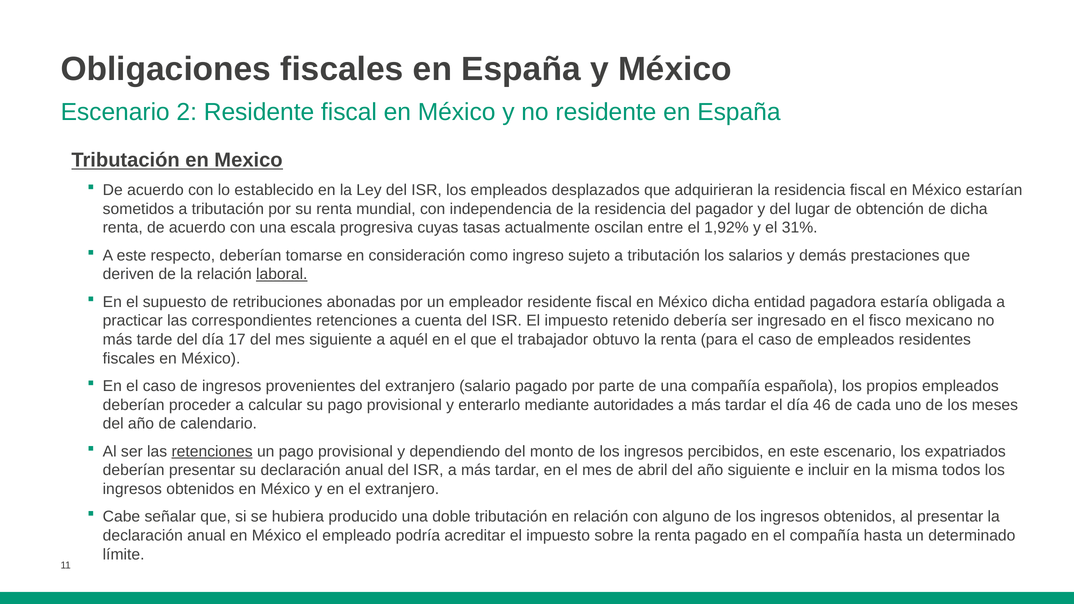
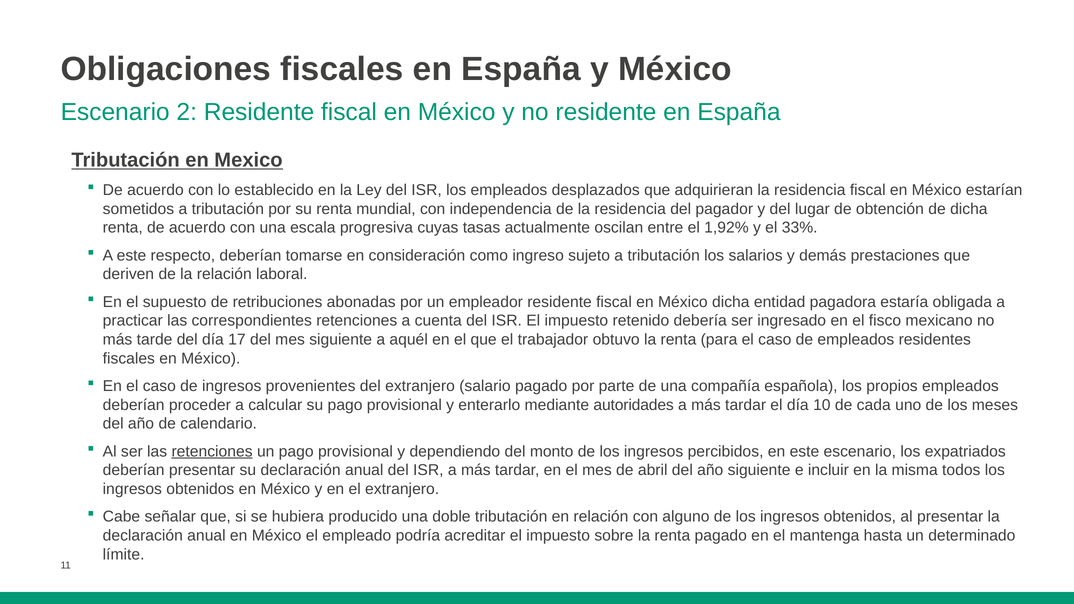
31%: 31% -> 33%
laboral underline: present -> none
46: 46 -> 10
el compañía: compañía -> mantenga
